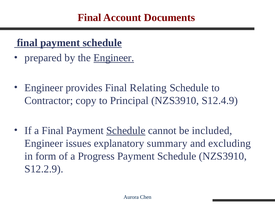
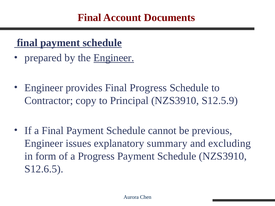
Final Relating: Relating -> Progress
S12.4.9: S12.4.9 -> S12.5.9
Schedule at (126, 131) underline: present -> none
included: included -> previous
S12.2.9: S12.2.9 -> S12.6.5
